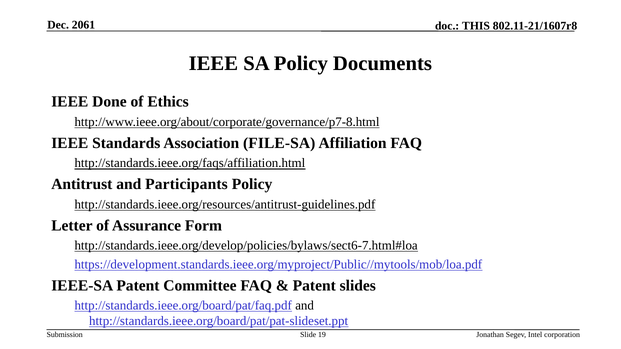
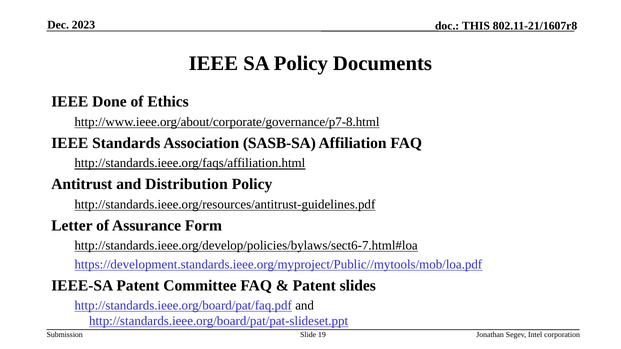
2061: 2061 -> 2023
FILE-SA: FILE-SA -> SASB-SA
Participants: Participants -> Distribution
